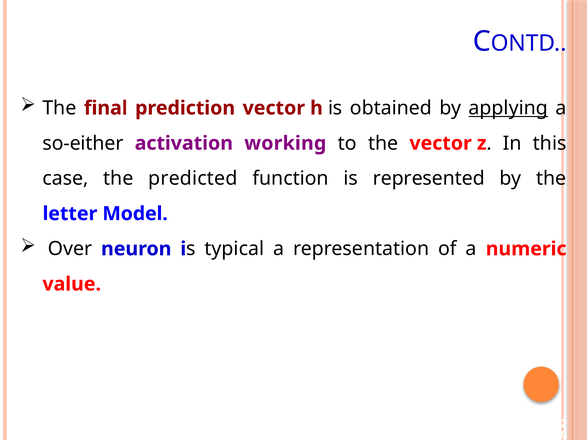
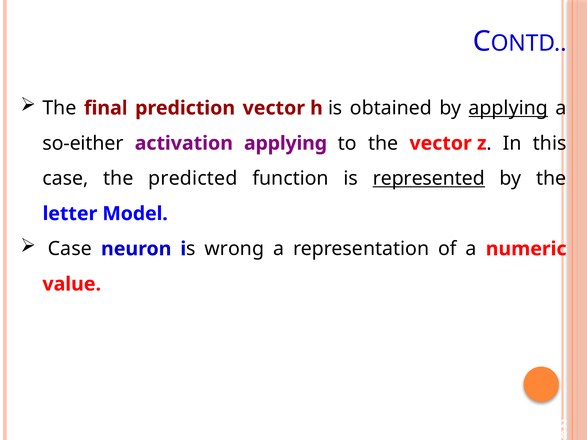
activation working: working -> applying
represented underline: none -> present
Over at (70, 249): Over -> Case
typical: typical -> wrong
